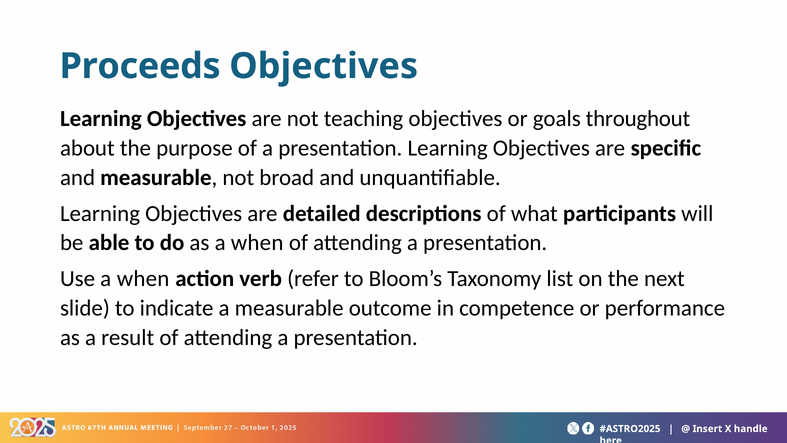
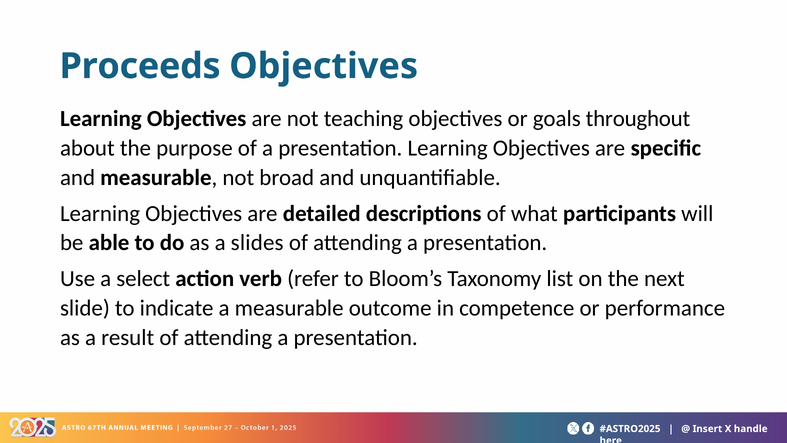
as a when: when -> slides
Use a when: when -> select
